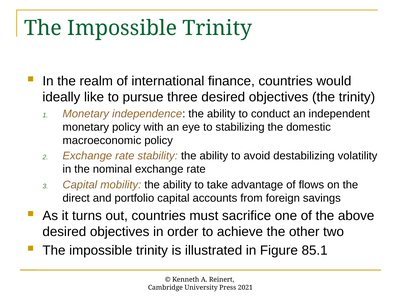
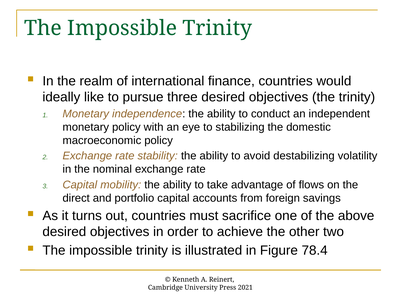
85.1: 85.1 -> 78.4
